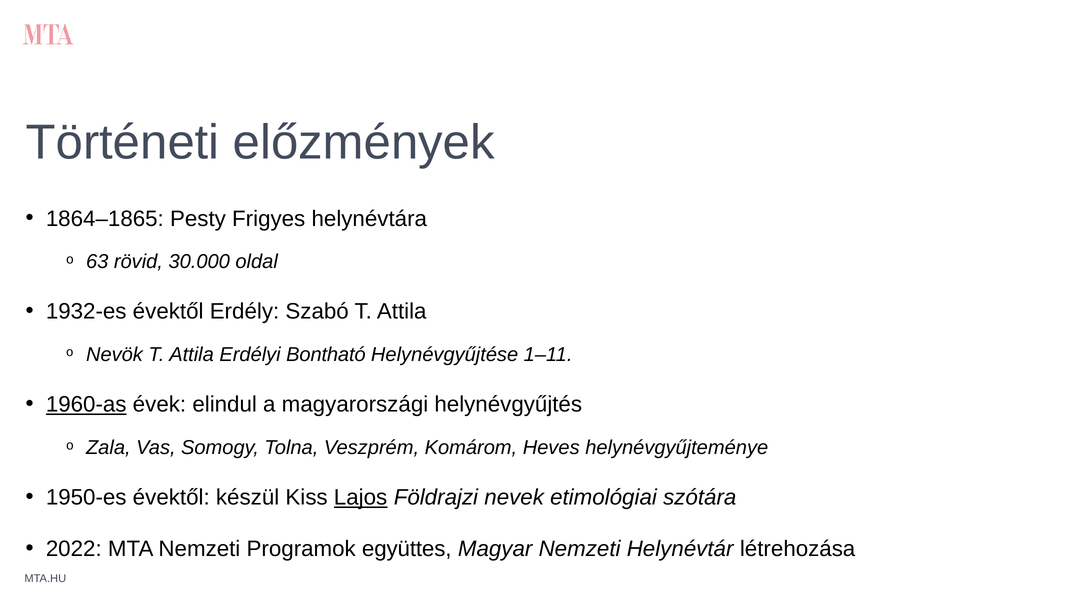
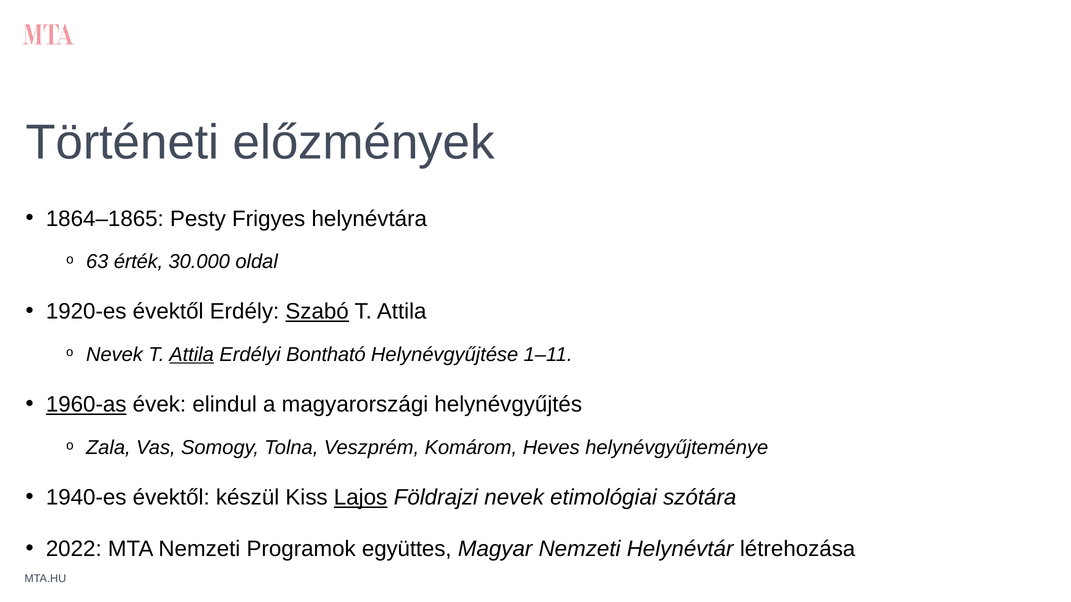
rövid: rövid -> érték
1932-es: 1932-es -> 1920-es
Szabó underline: none -> present
Nevök at (114, 355): Nevök -> Nevek
Attila at (192, 355) underline: none -> present
1950-es: 1950-es -> 1940-es
